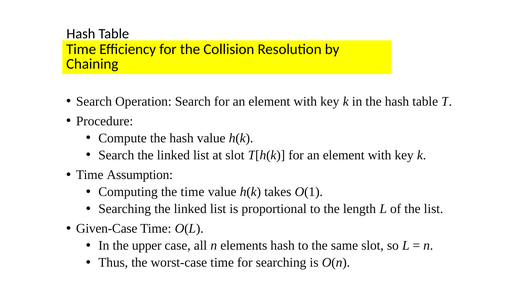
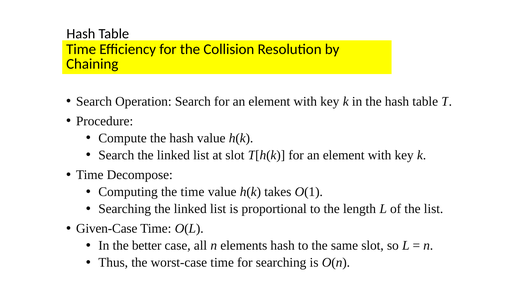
Assumption: Assumption -> Decompose
upper: upper -> better
